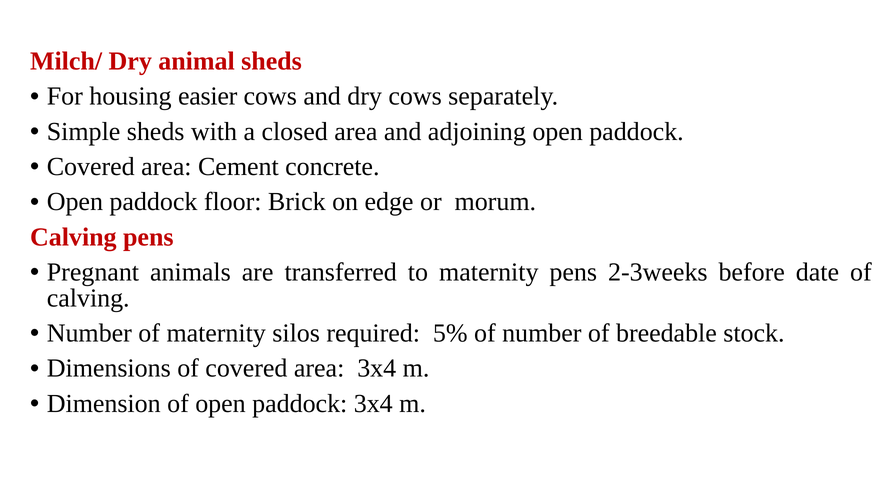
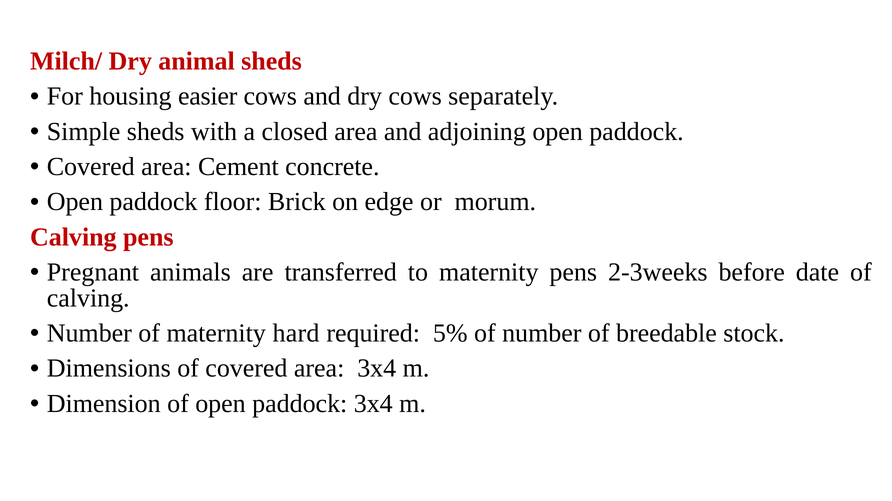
silos: silos -> hard
